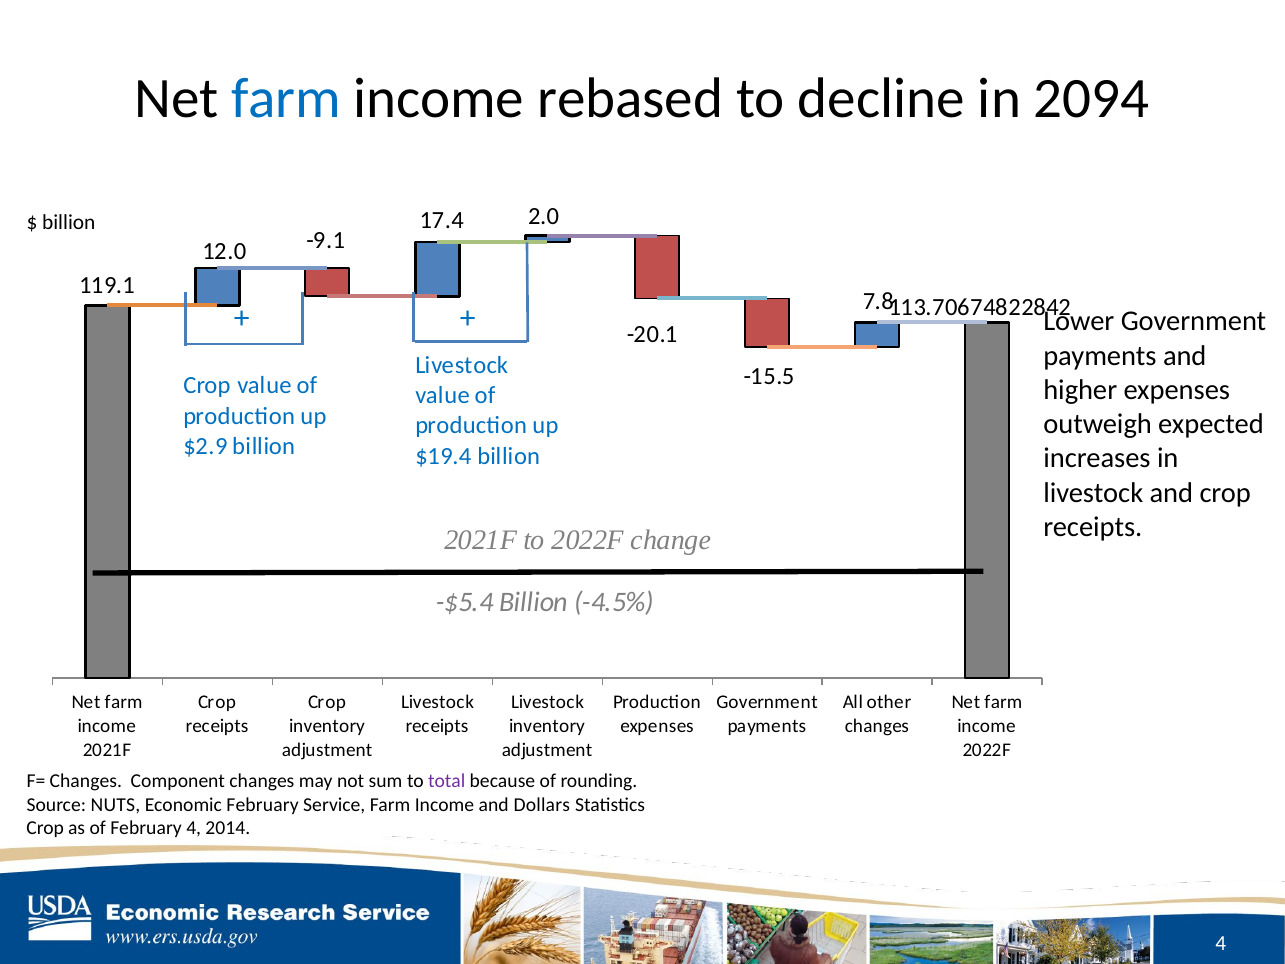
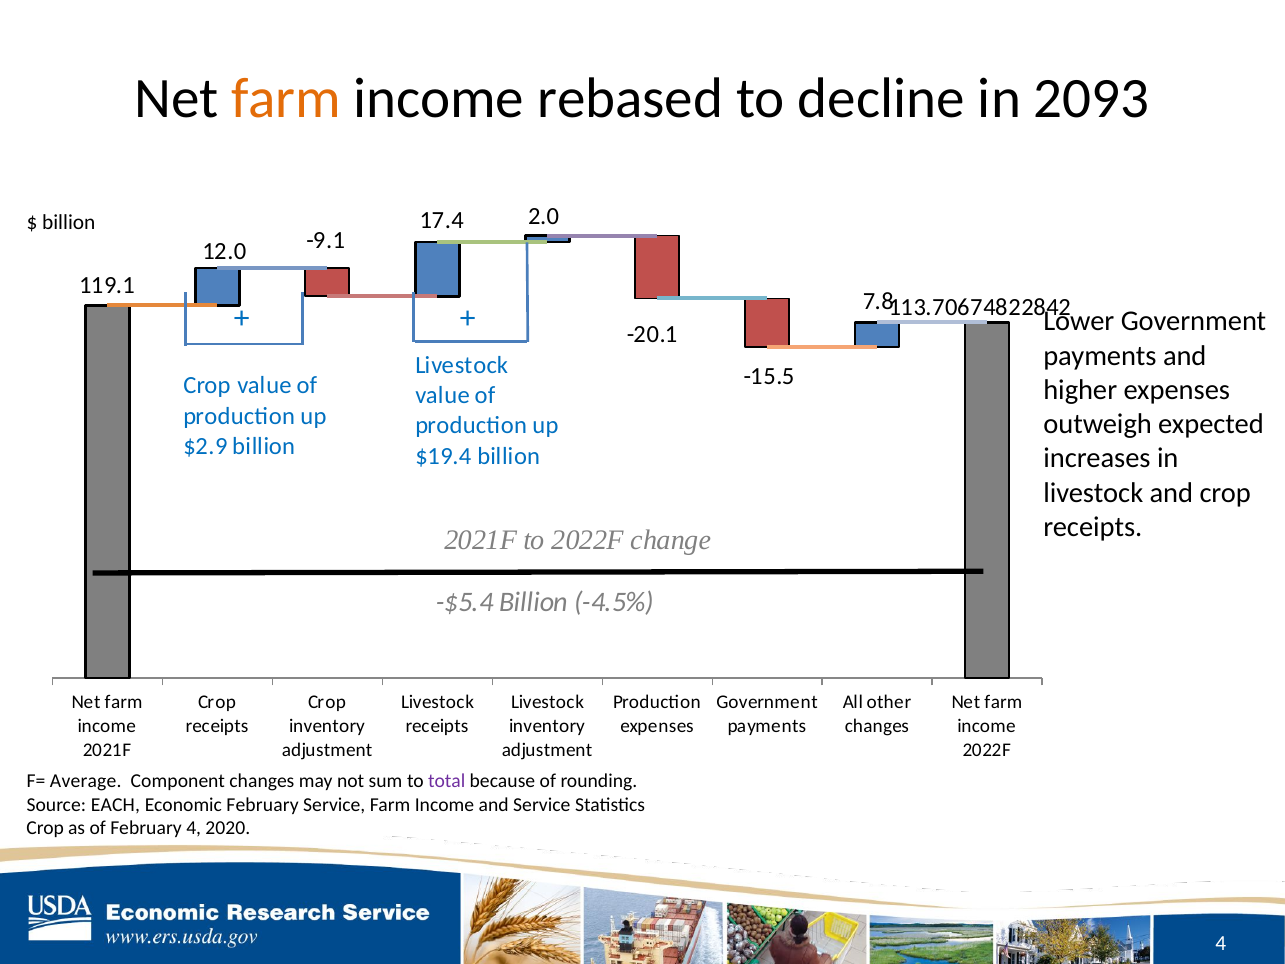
farm at (286, 99) colour: blue -> orange
2094: 2094 -> 2093
F= Changes: Changes -> Average
NUTS: NUTS -> EACH
and Dollars: Dollars -> Service
2014: 2014 -> 2020
